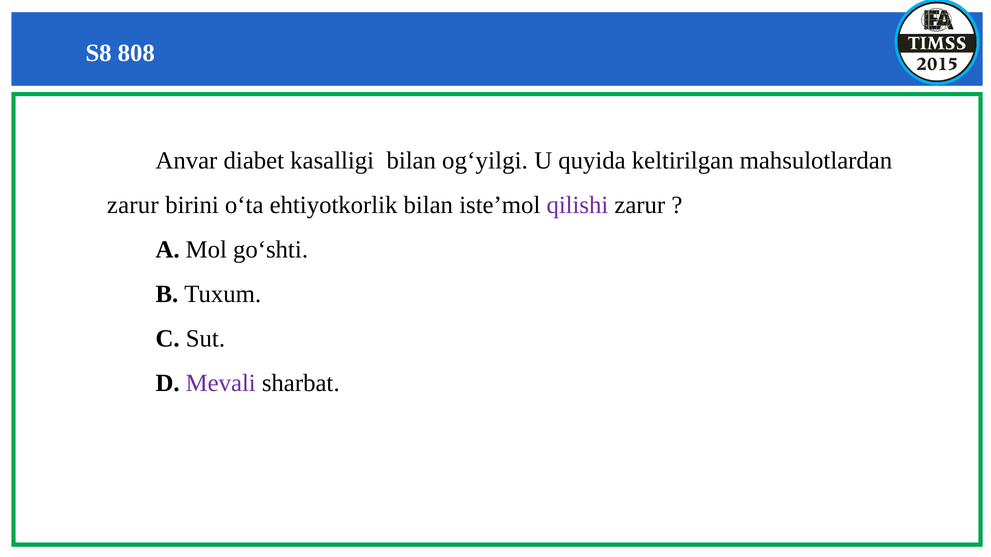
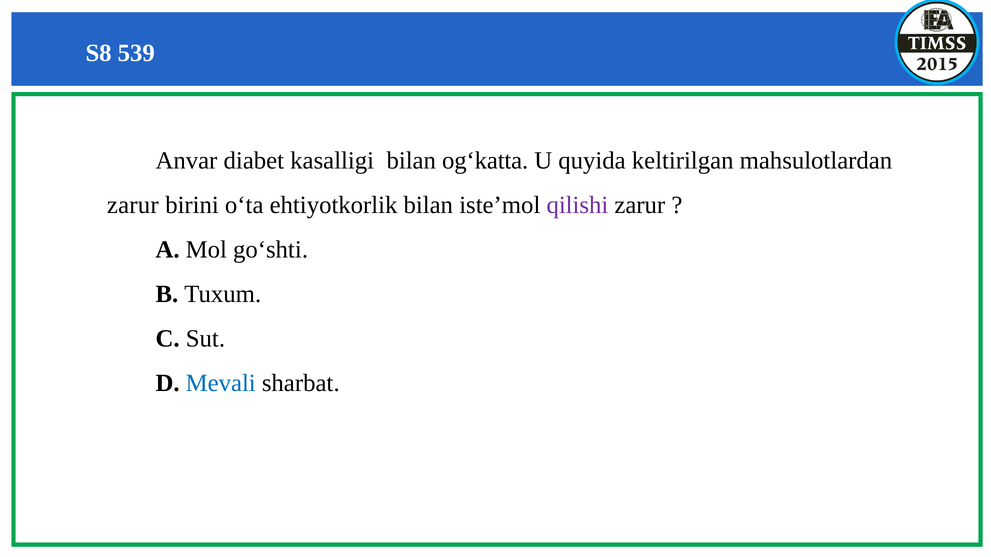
808: 808 -> 539
og‘yilgi: og‘yilgi -> og‘katta
Mevali colour: purple -> blue
